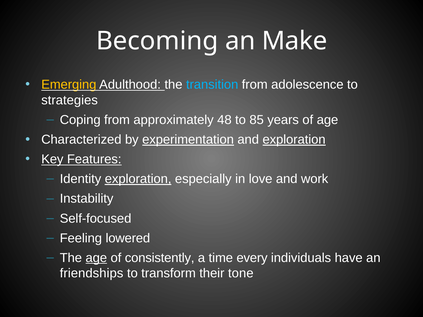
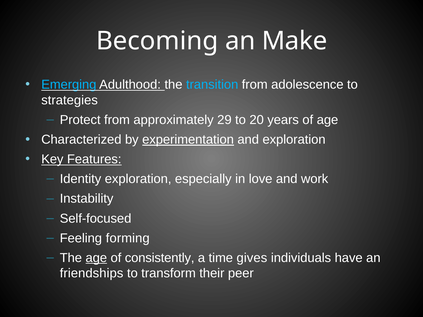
Emerging colour: yellow -> light blue
Coping: Coping -> Protect
48: 48 -> 29
85: 85 -> 20
exploration at (294, 140) underline: present -> none
exploration at (138, 179) underline: present -> none
lowered: lowered -> forming
every: every -> gives
tone: tone -> peer
